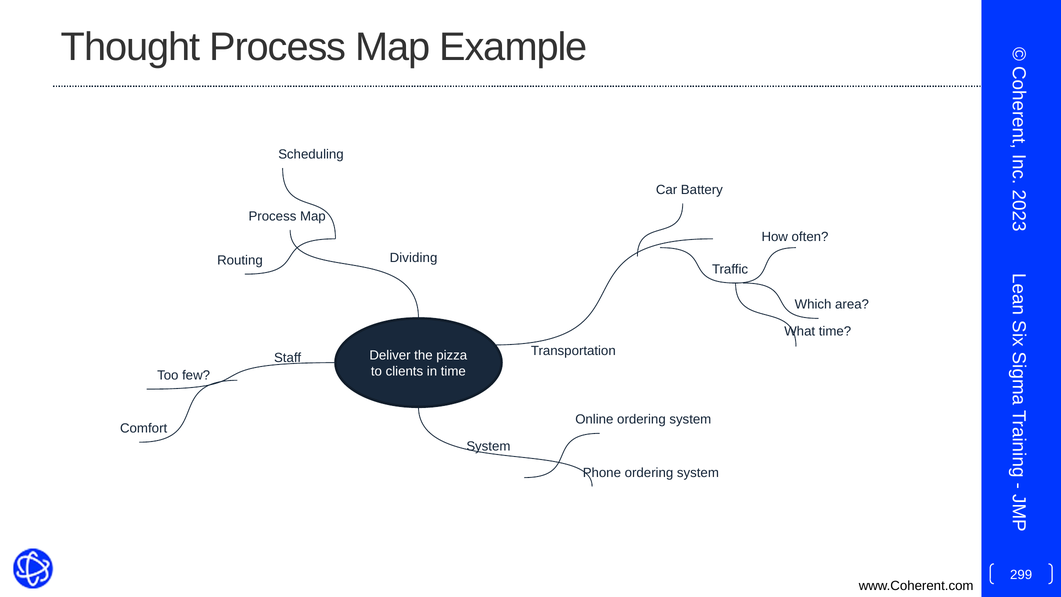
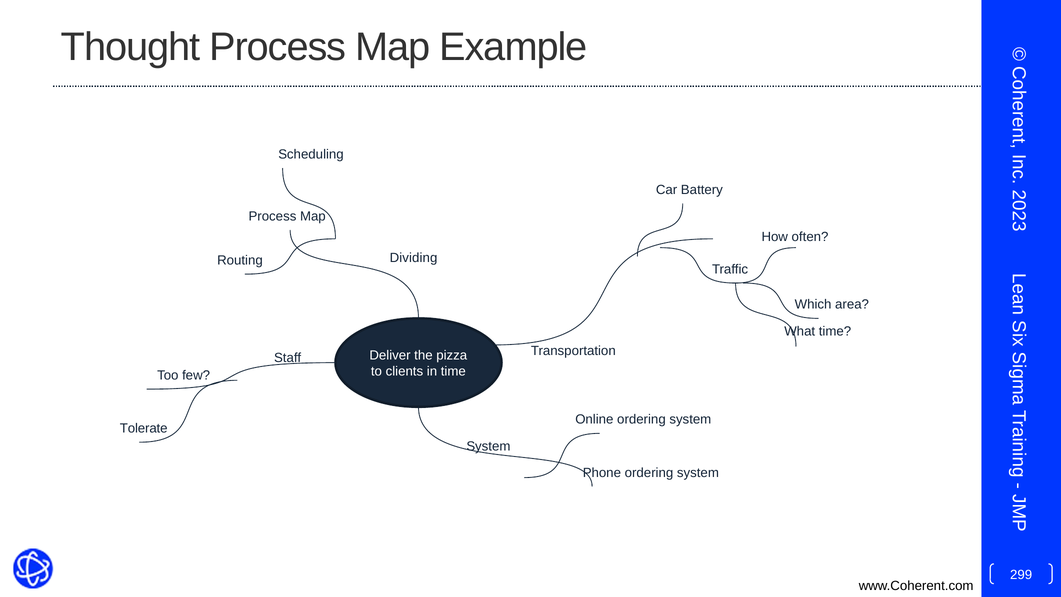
Comfort: Comfort -> Tolerate
